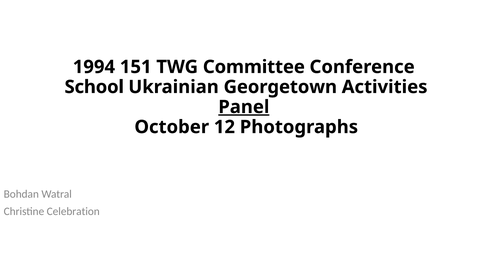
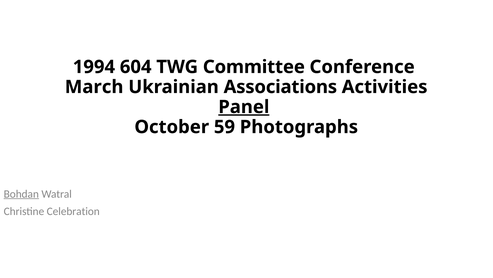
151: 151 -> 604
School: School -> March
Georgetown: Georgetown -> Associations
12: 12 -> 59
Bohdan underline: none -> present
